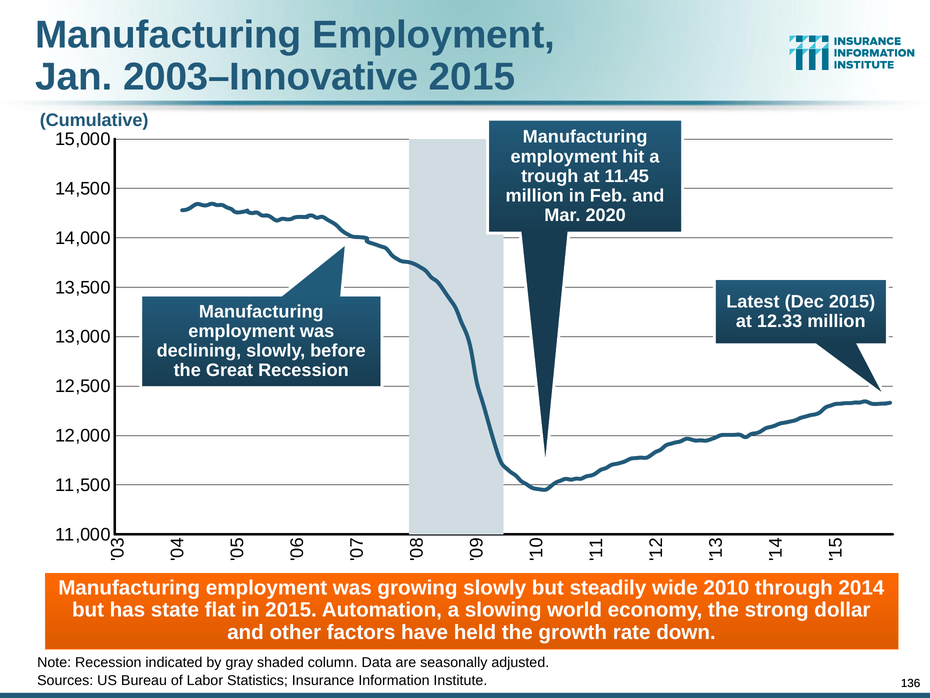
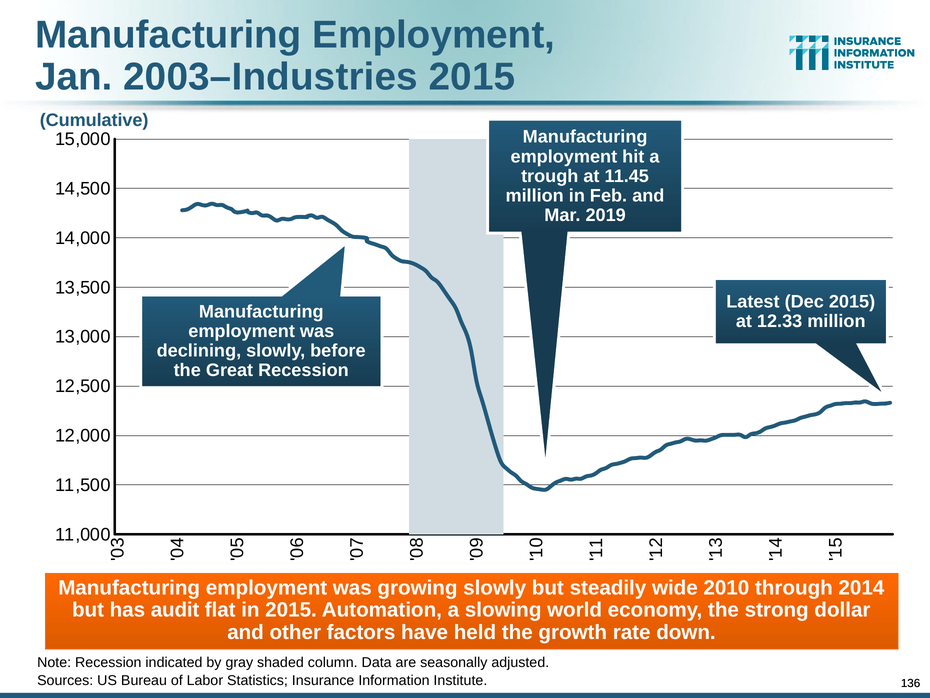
2003–Innovative: 2003–Innovative -> 2003–Industries
2020: 2020 -> 2019
state: state -> audit
